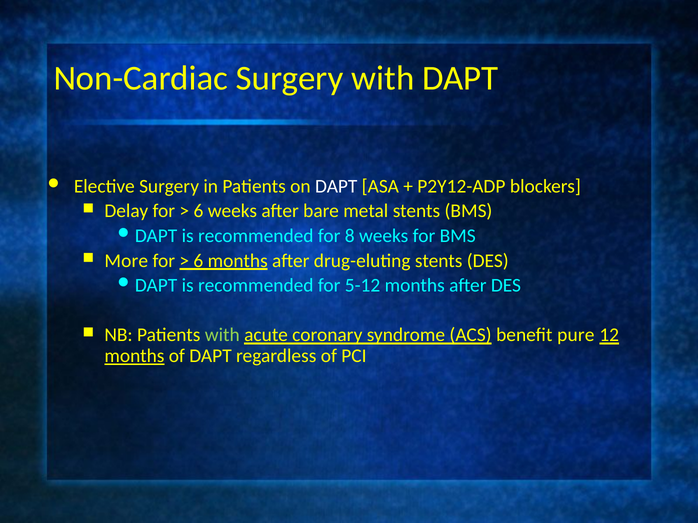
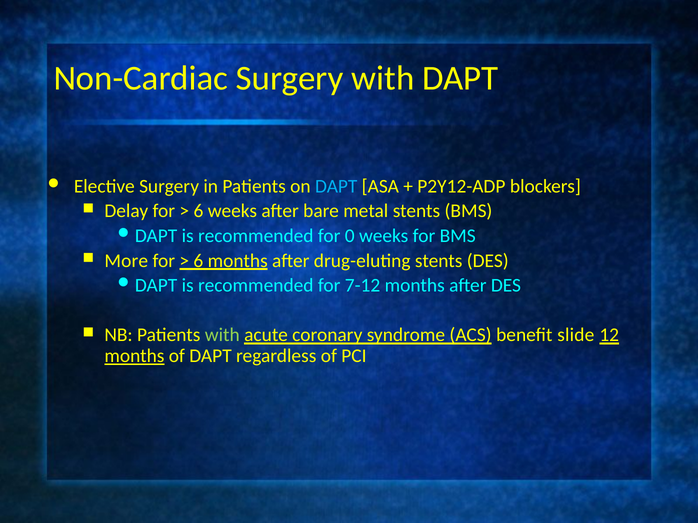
DAPT at (336, 186) colour: white -> light blue
8: 8 -> 0
5-12: 5-12 -> 7-12
pure: pure -> slide
